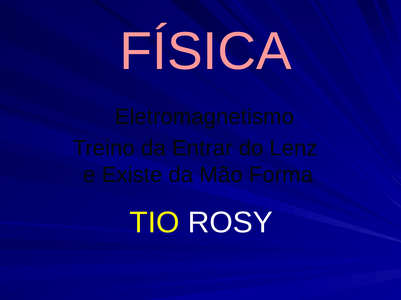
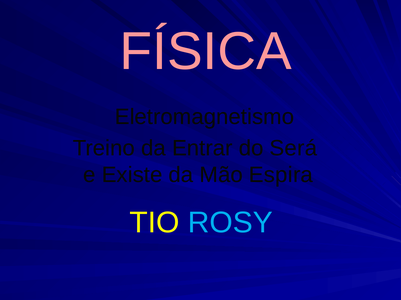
Lenz: Lenz -> Será
Forma: Forma -> Espira
ROSY colour: white -> light blue
